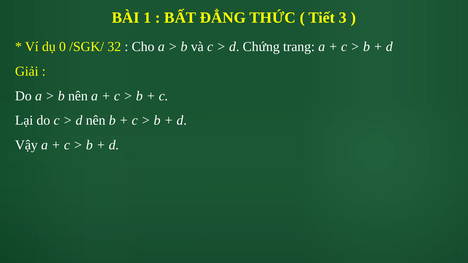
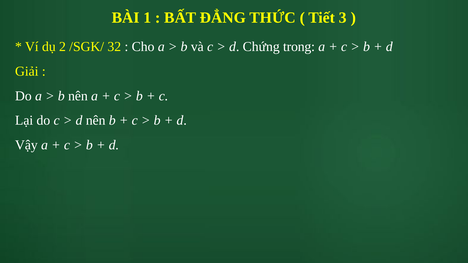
0: 0 -> 2
trang: trang -> trong
